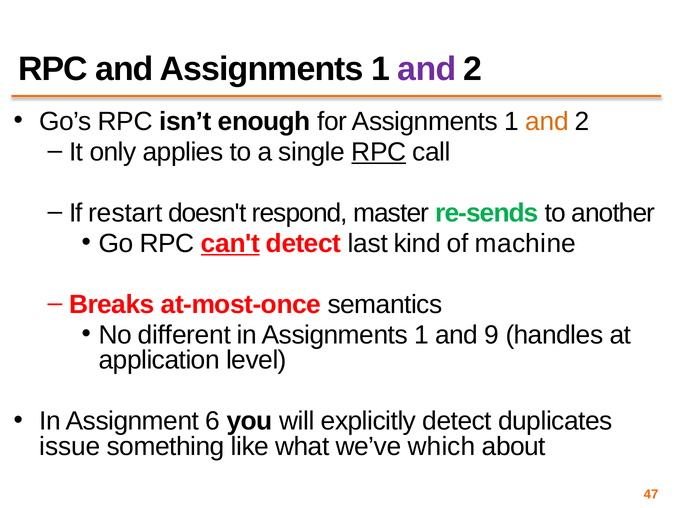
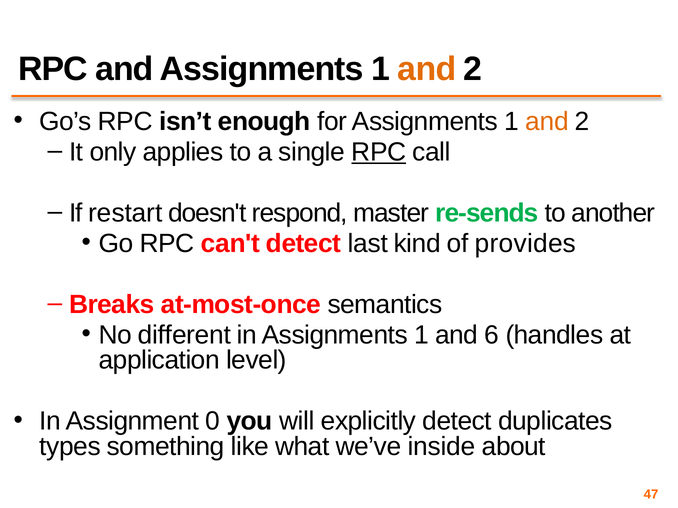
and at (427, 69) colour: purple -> orange
can't underline: present -> none
machine: machine -> provides
9: 9 -> 6
6: 6 -> 0
issue: issue -> types
which: which -> inside
